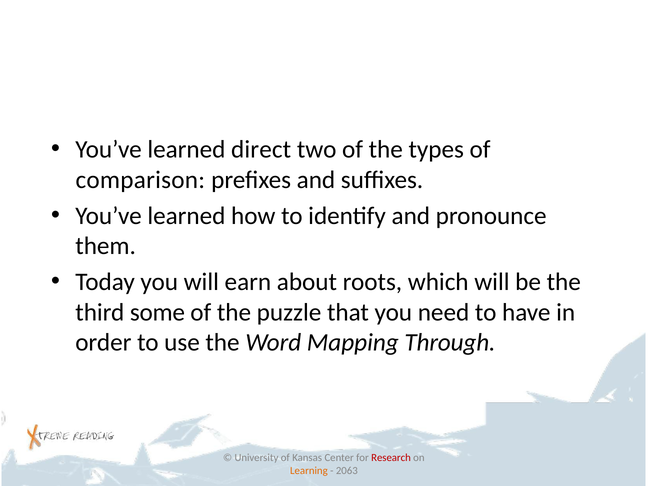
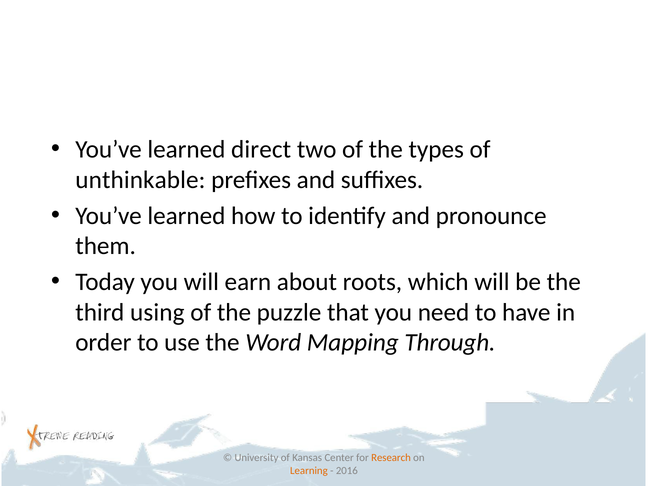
comparison: comparison -> unthinkable
some: some -> using
Research colour: red -> orange
2063: 2063 -> 2016
